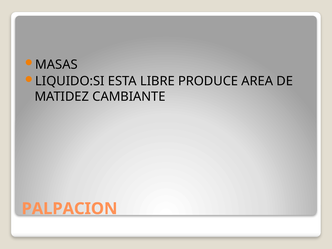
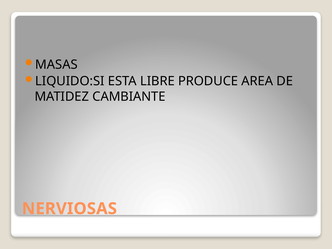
PALPACION: PALPACION -> NERVIOSAS
